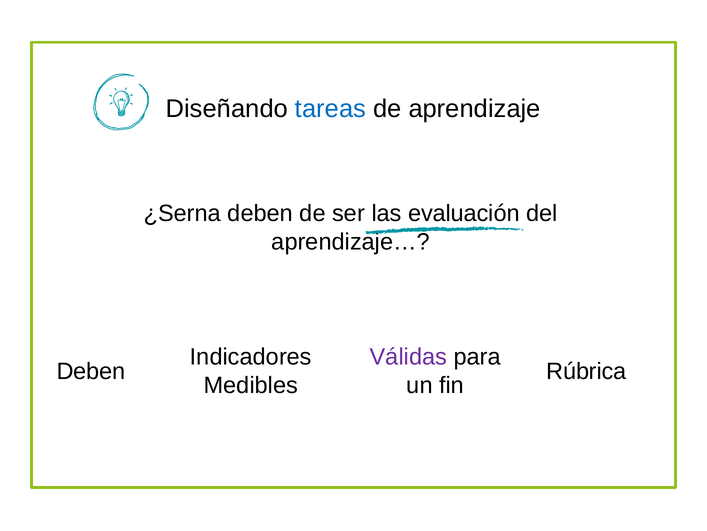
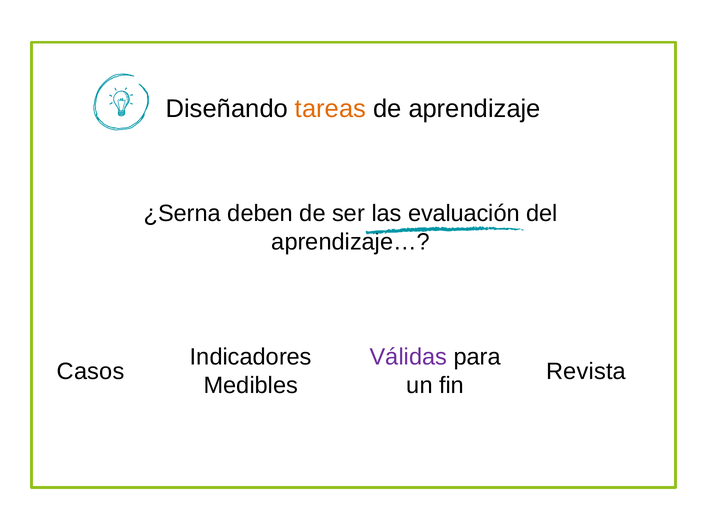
tareas colour: blue -> orange
Deben at (91, 371): Deben -> Casos
Rúbrica: Rúbrica -> Revista
